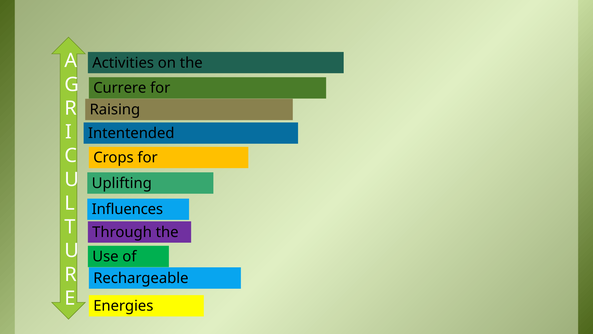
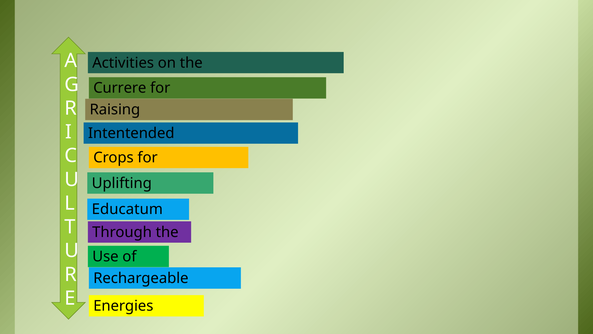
Influences: Influences -> Educatum
